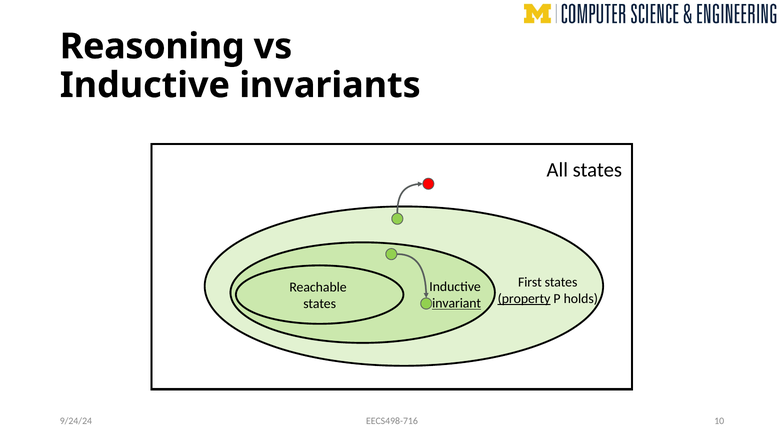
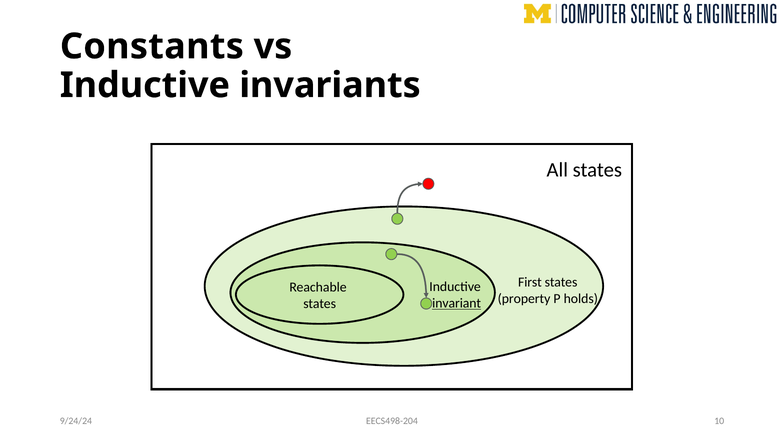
Reasoning: Reasoning -> Constants
property underline: present -> none
EECS498-716: EECS498-716 -> EECS498-204
